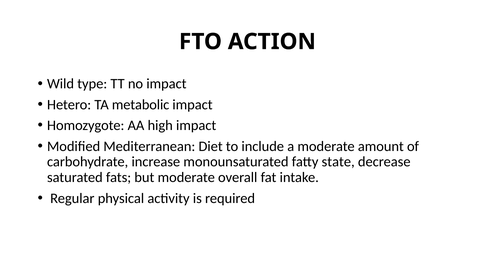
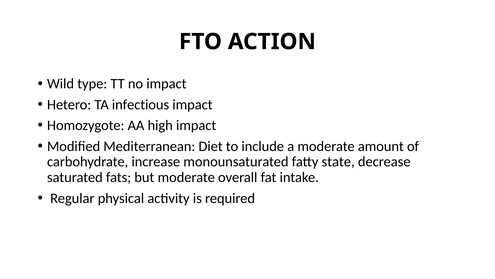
metabolic: metabolic -> infectious
